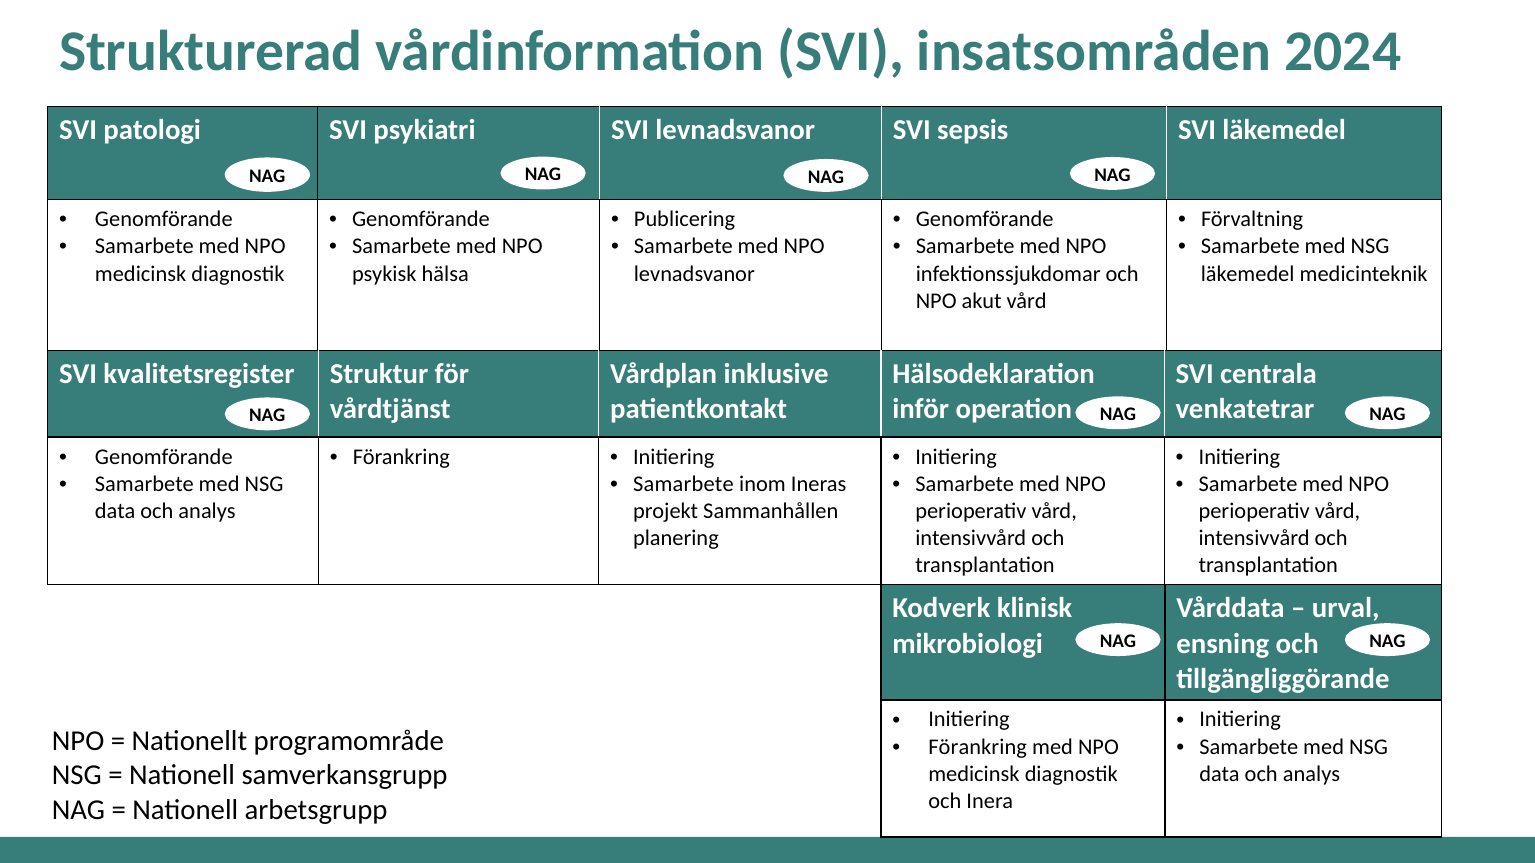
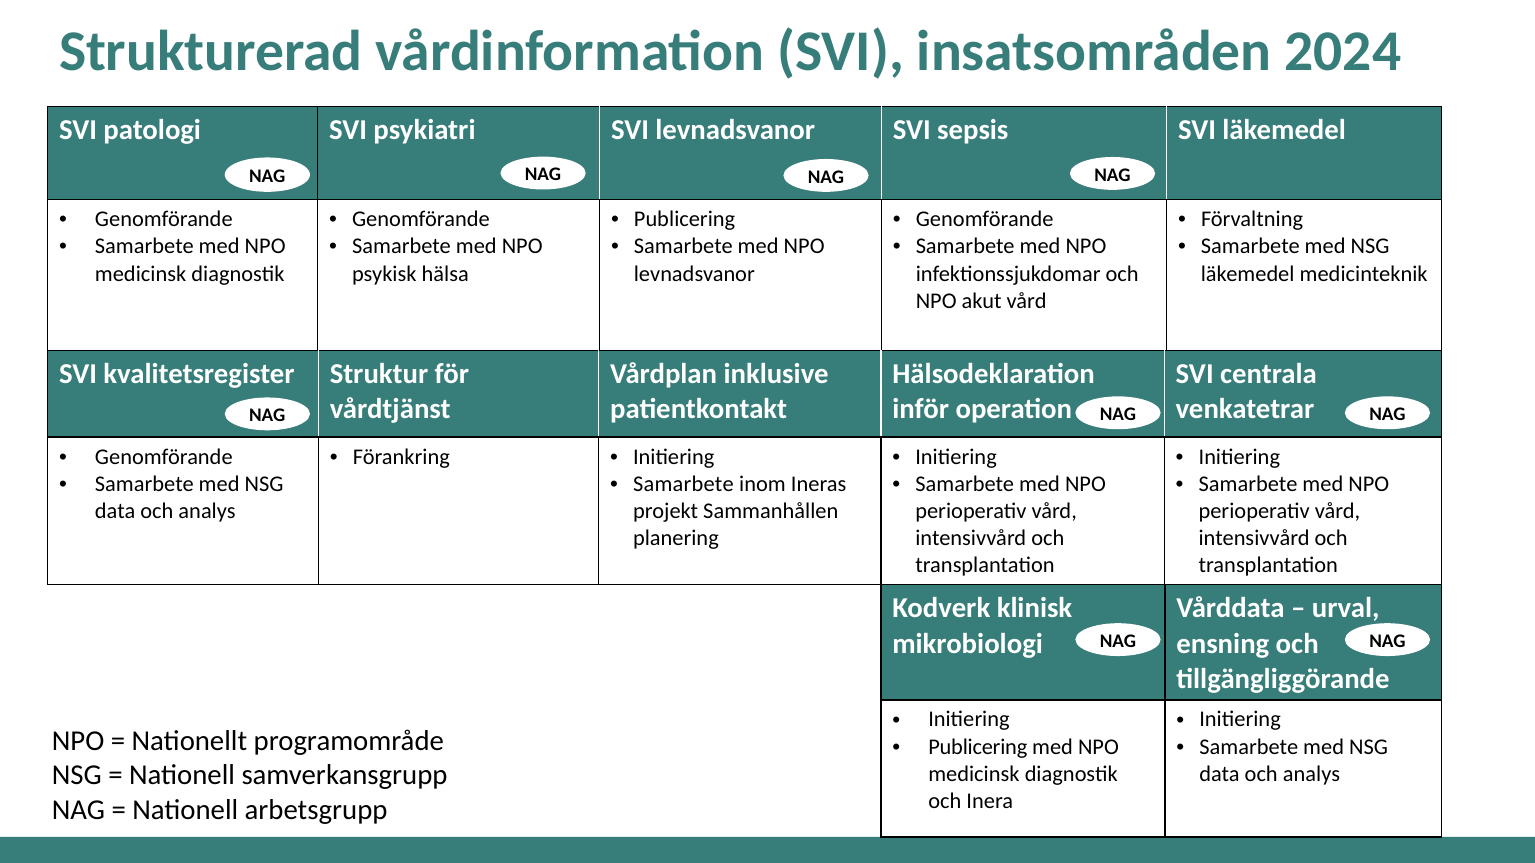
Förankring at (978, 747): Förankring -> Publicering
